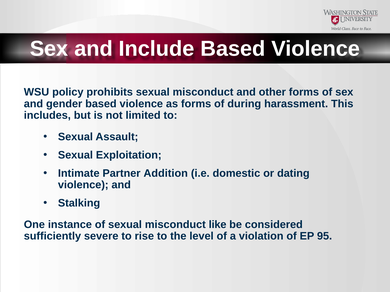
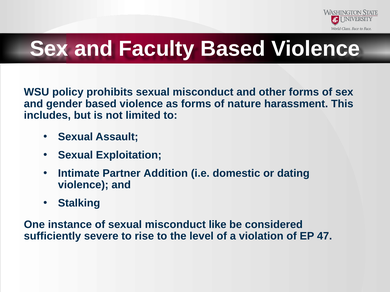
Include: Include -> Faculty
during: during -> nature
95: 95 -> 47
